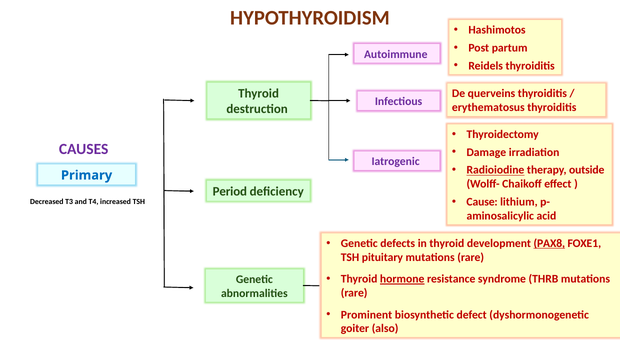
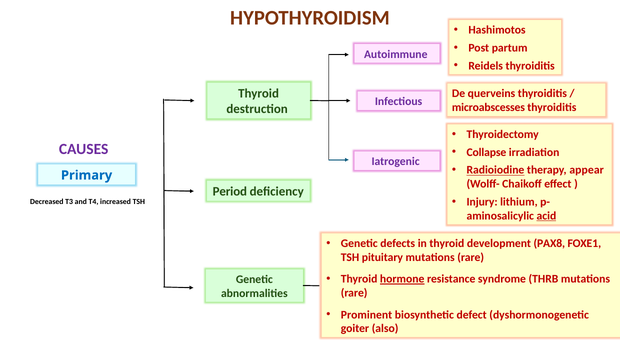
erythematosus: erythematosus -> microabscesses
Damage: Damage -> Collapse
outside: outside -> appear
Cause: Cause -> Injury
acid underline: none -> present
PAX8 underline: present -> none
